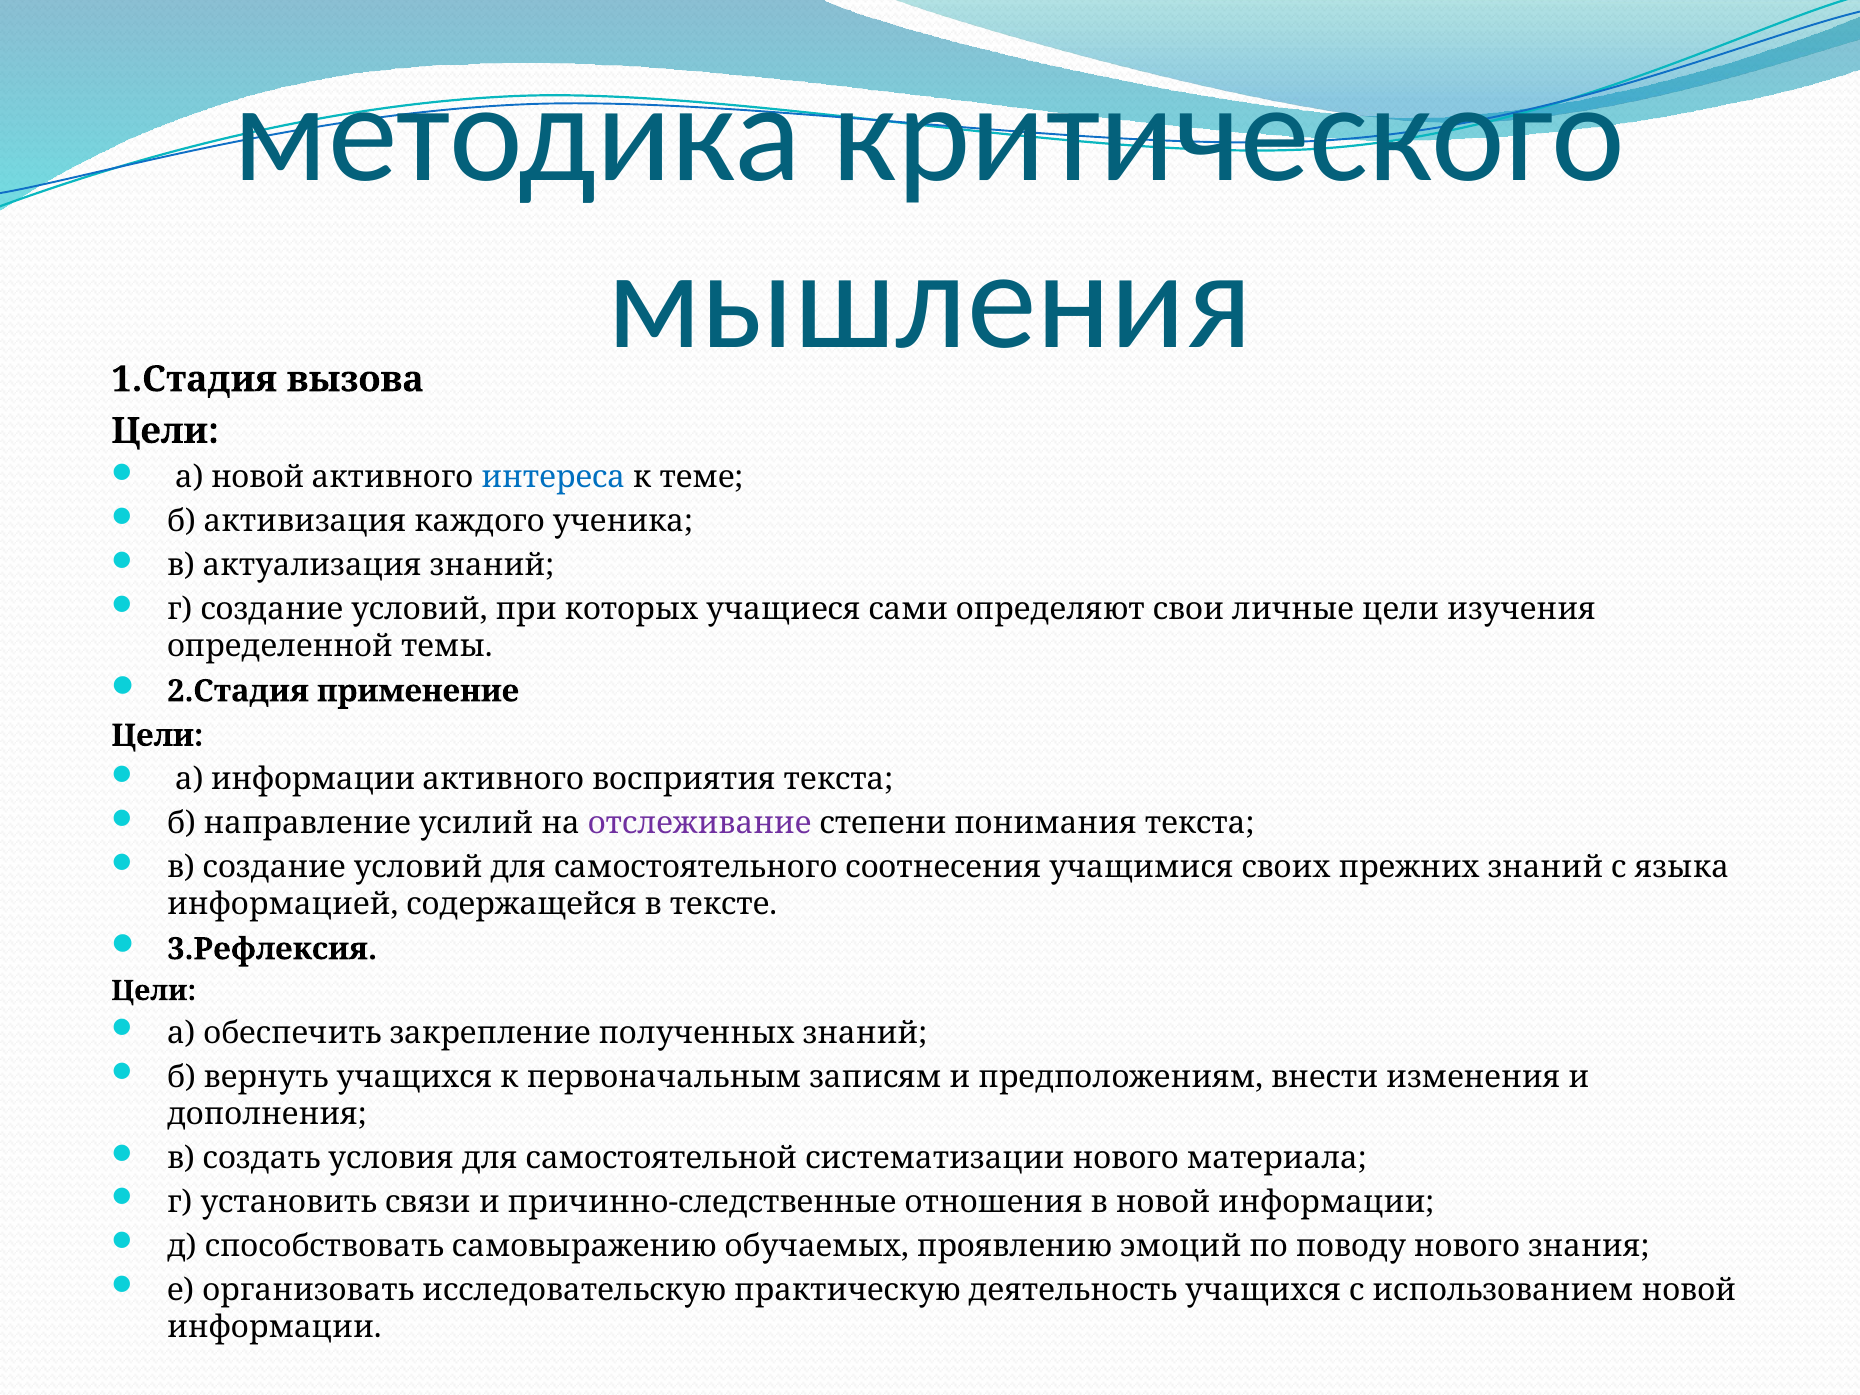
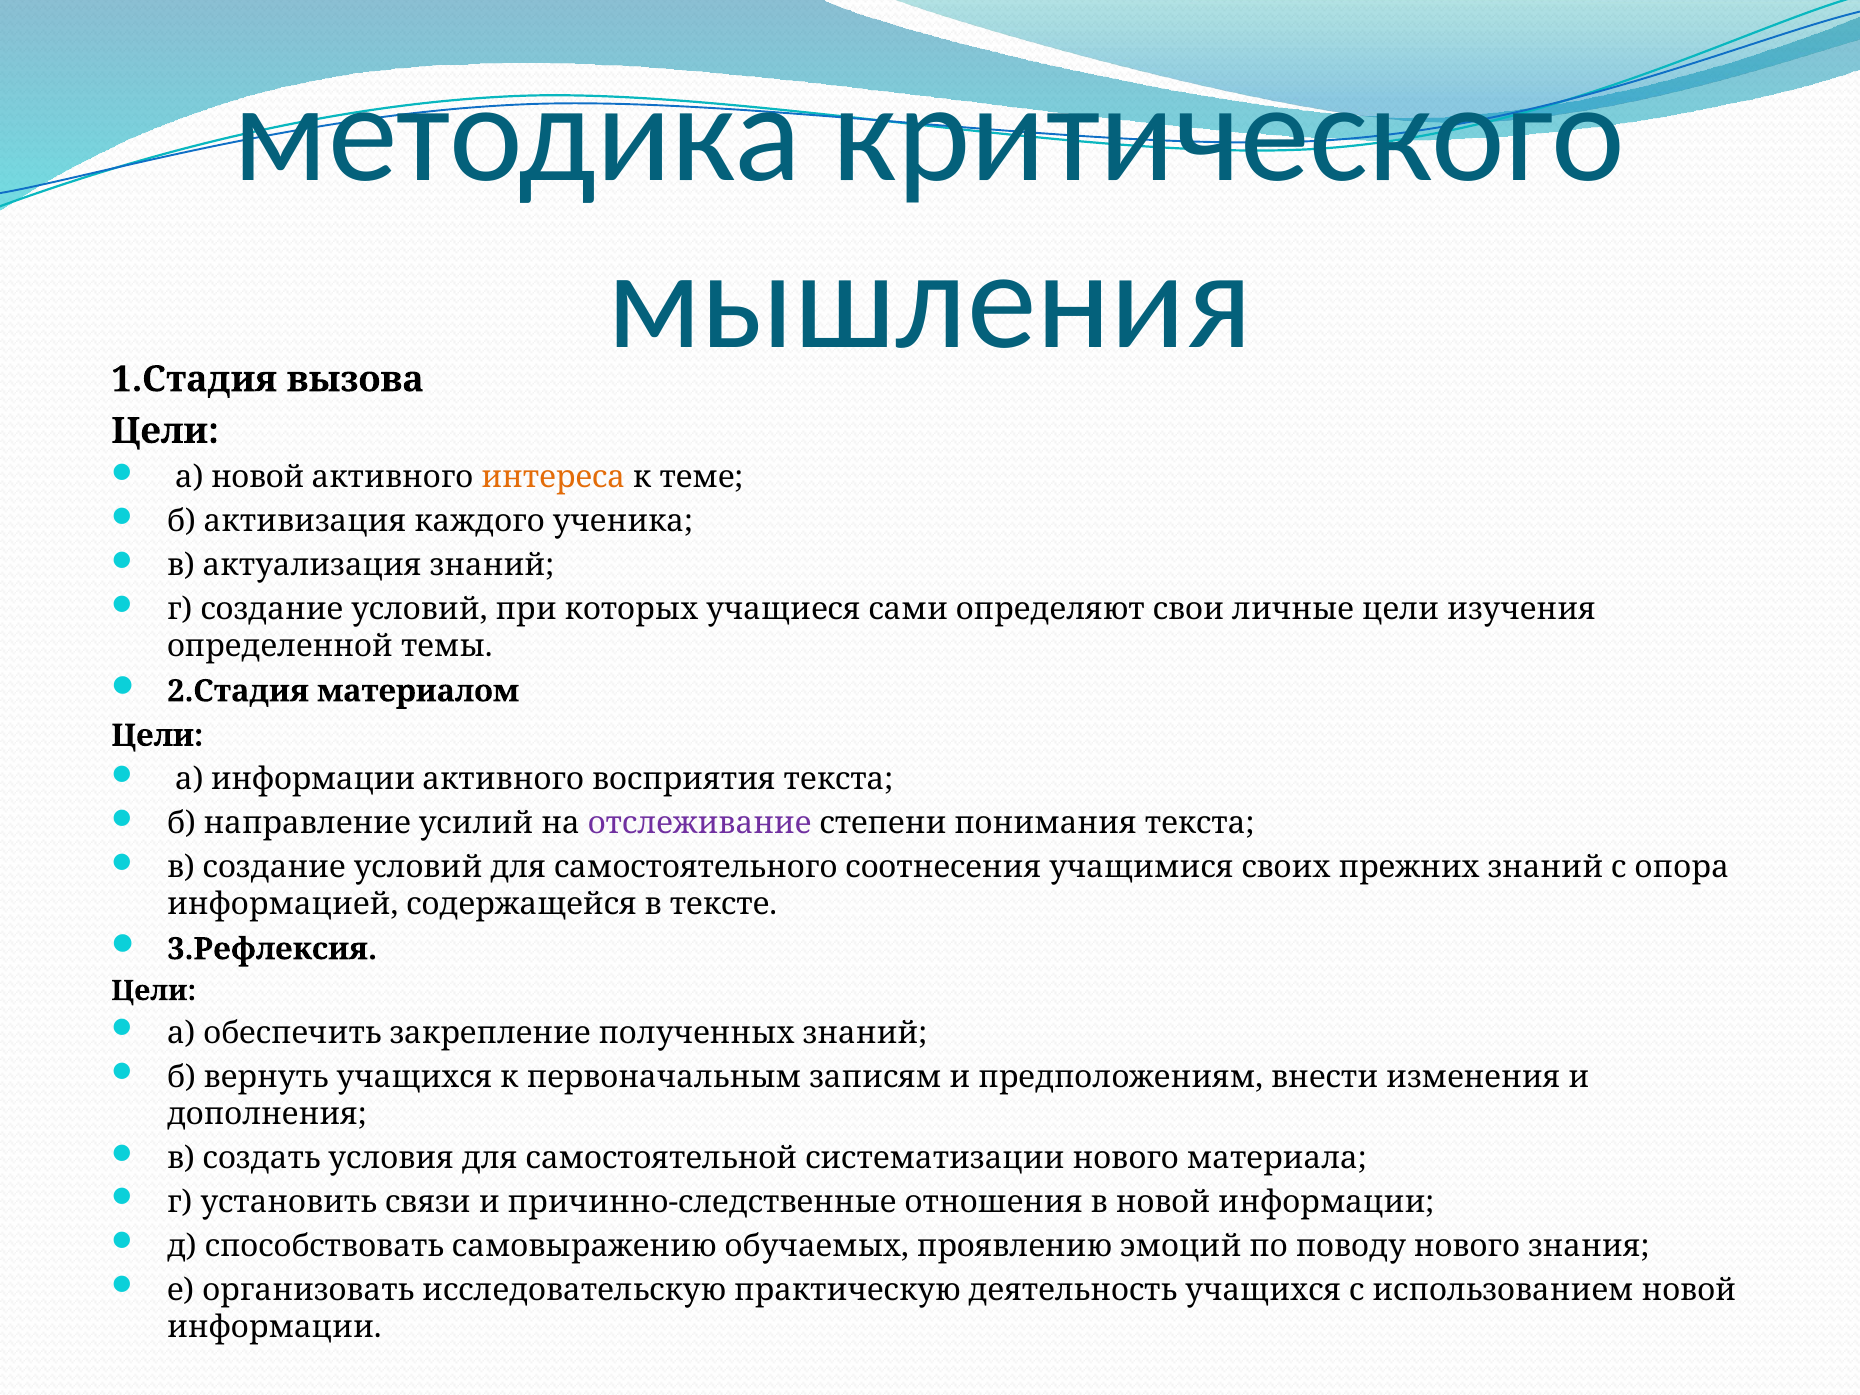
интереса colour: blue -> orange
применение: применение -> материалом
языка: языка -> опора
